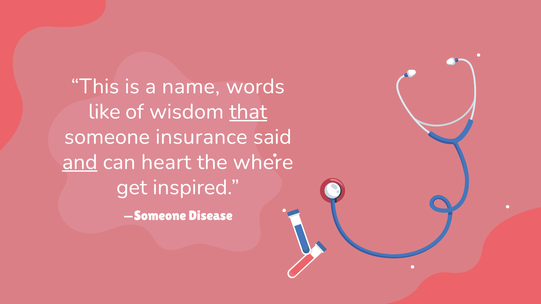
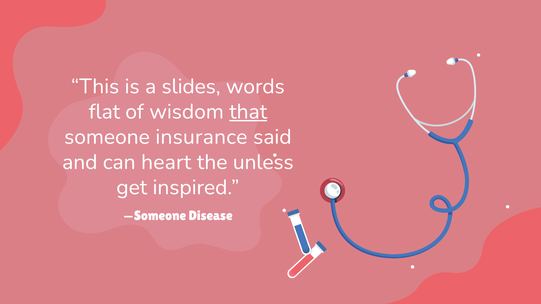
name: name -> slides
like: like -> flat
and underline: present -> none
where: where -> unless
